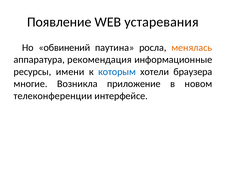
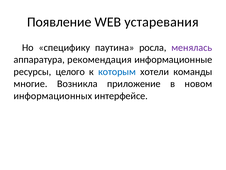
обвинений: обвинений -> специфику
менялась colour: orange -> purple
имени: имени -> целого
браузера: браузера -> команды
телеконференции: телеконференции -> информационных
